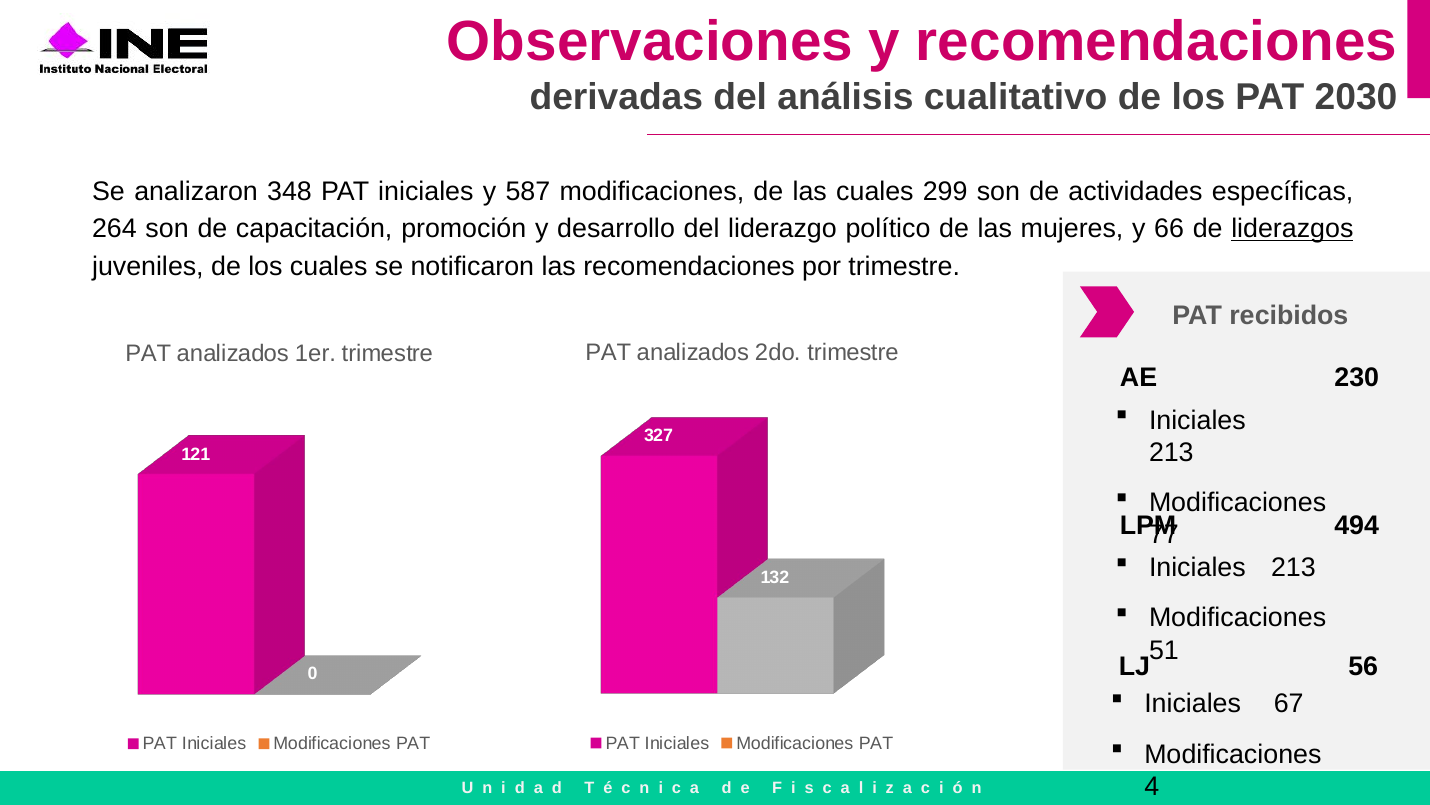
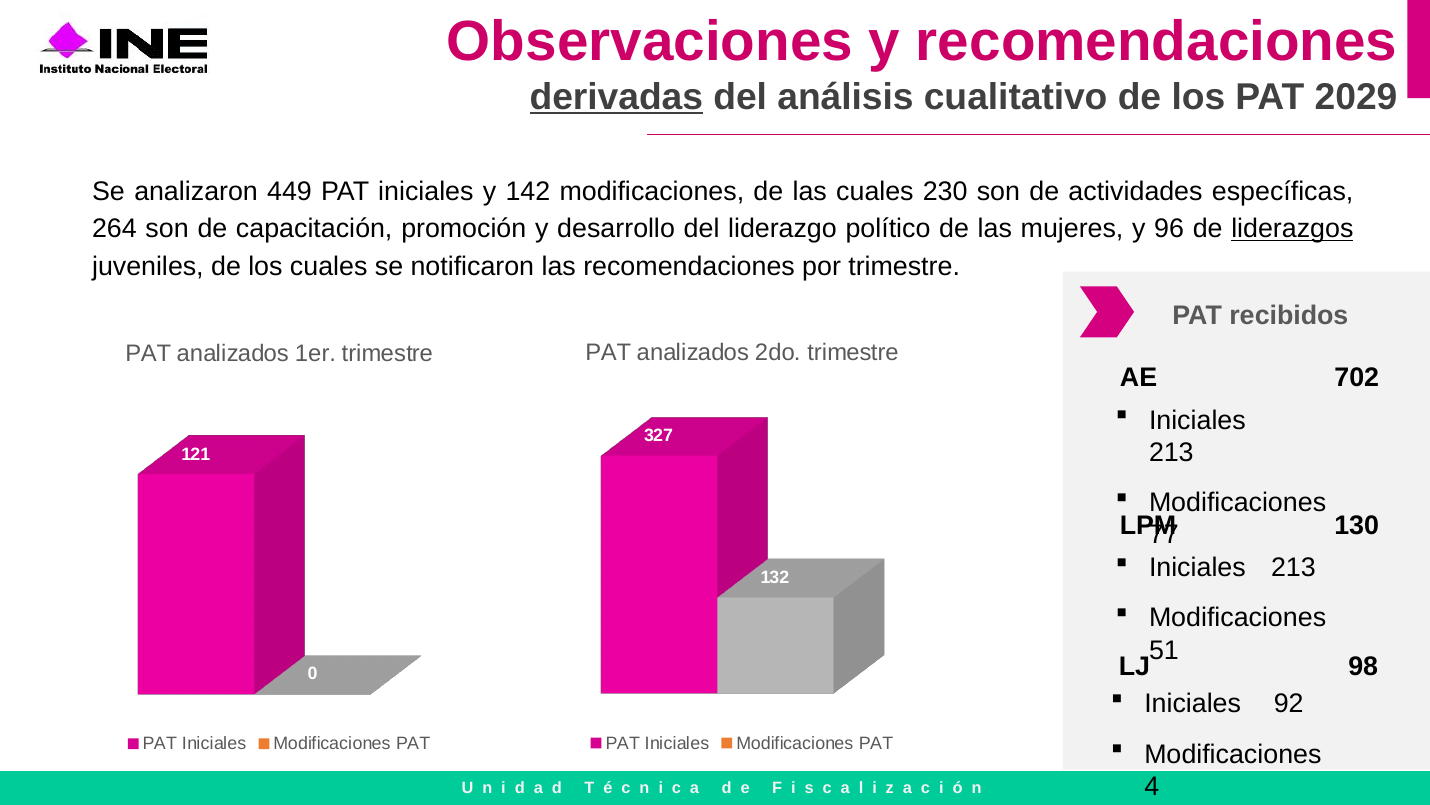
derivadas underline: none -> present
2030: 2030 -> 2029
348: 348 -> 449
587: 587 -> 142
299: 299 -> 230
66: 66 -> 96
230: 230 -> 702
494: 494 -> 130
56: 56 -> 98
67: 67 -> 92
